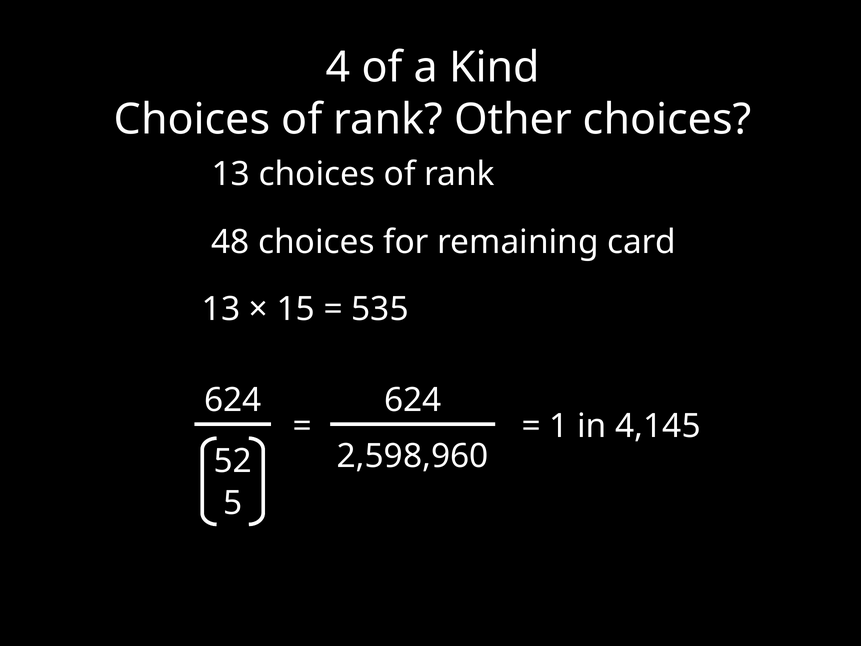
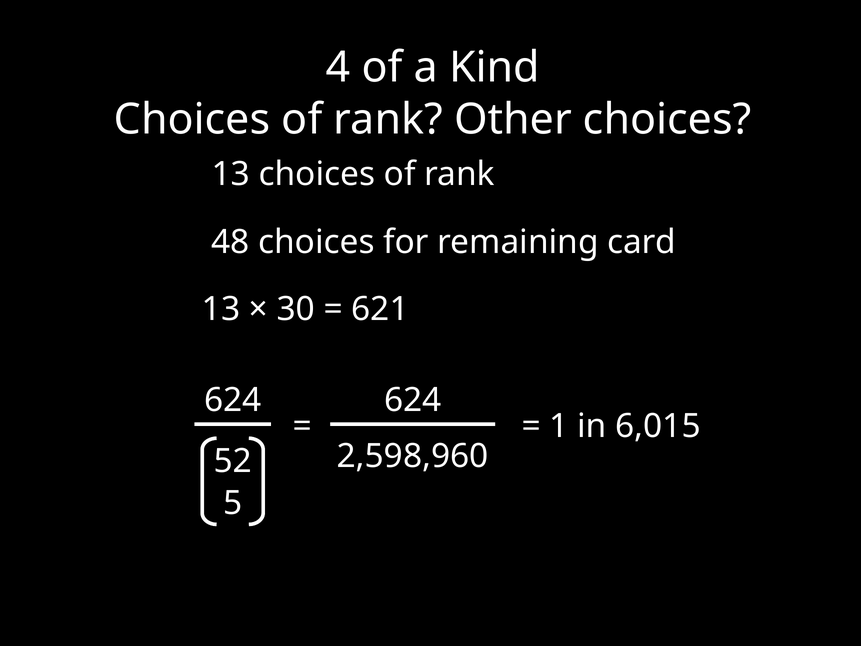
15: 15 -> 30
535: 535 -> 621
4,145: 4,145 -> 6,015
